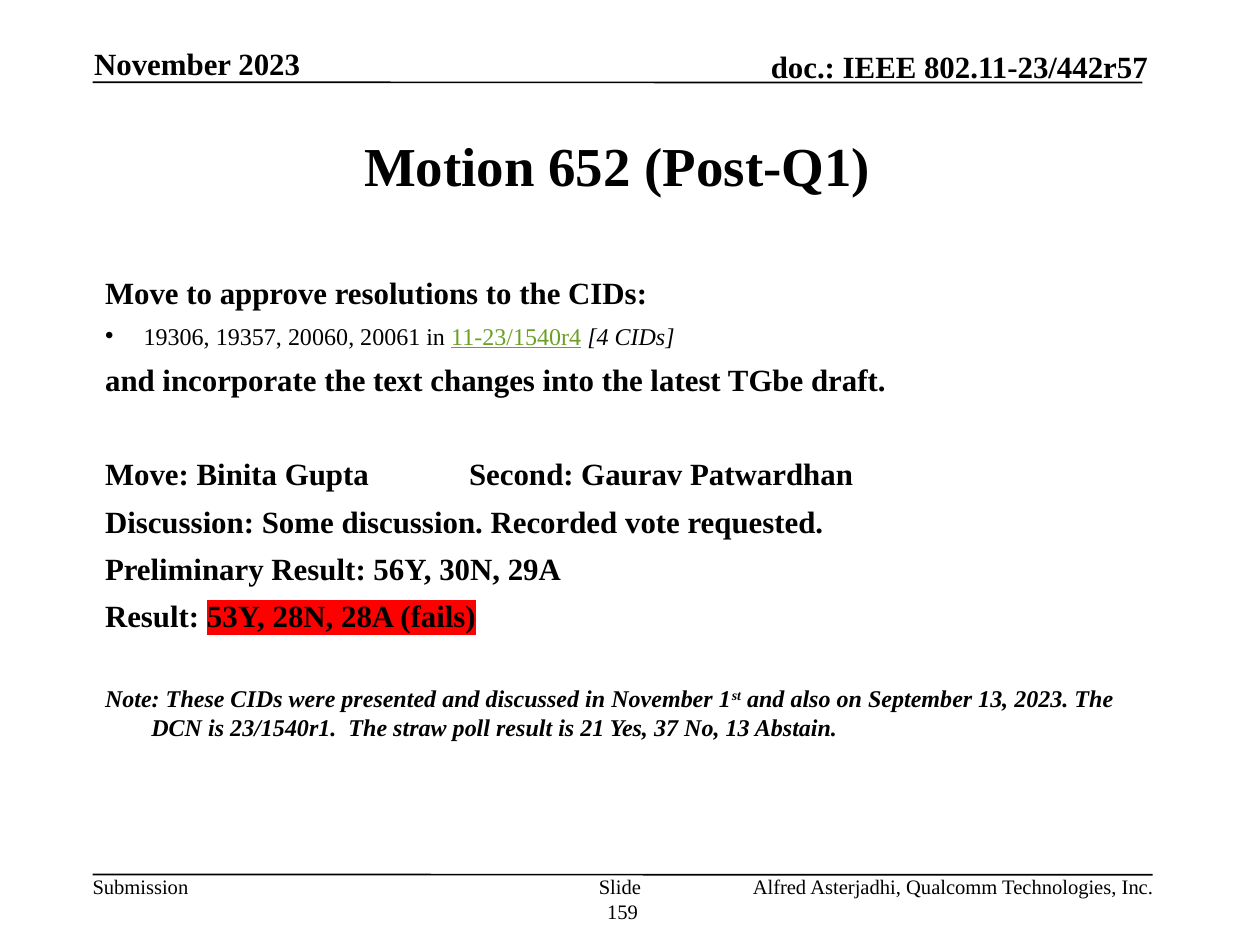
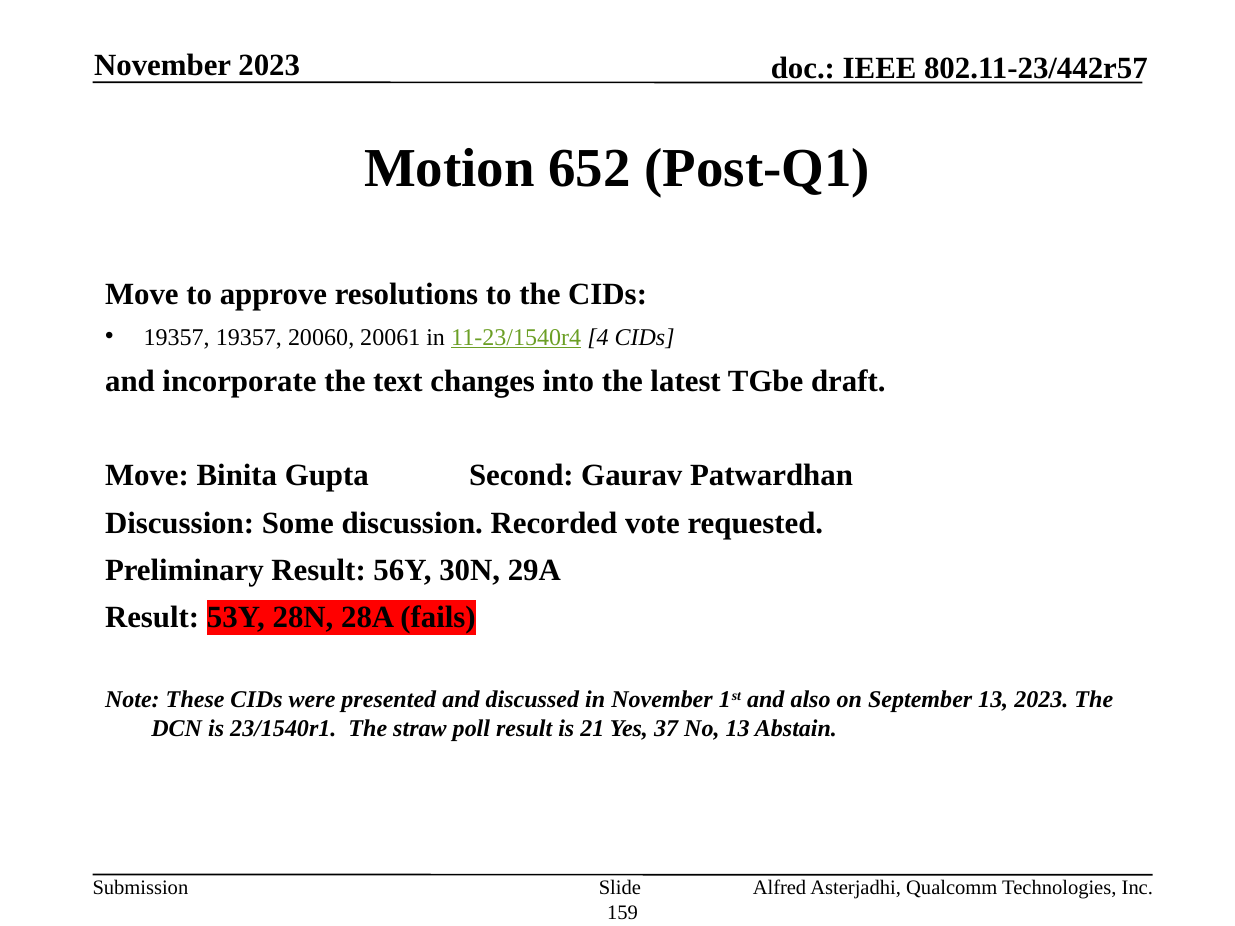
19306 at (177, 337): 19306 -> 19357
